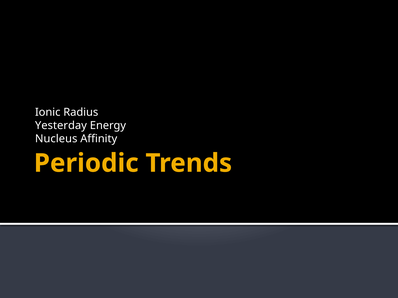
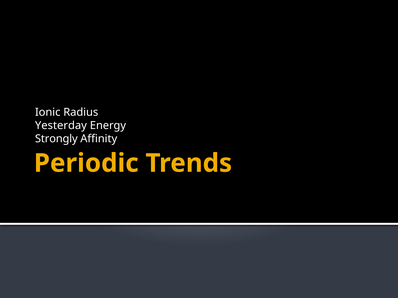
Nucleus: Nucleus -> Strongly
